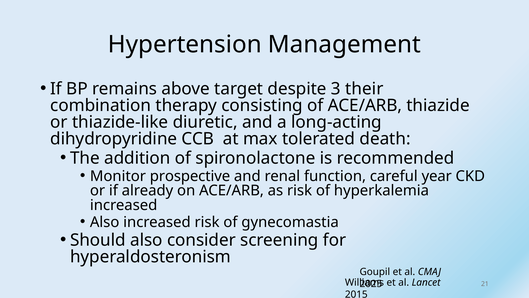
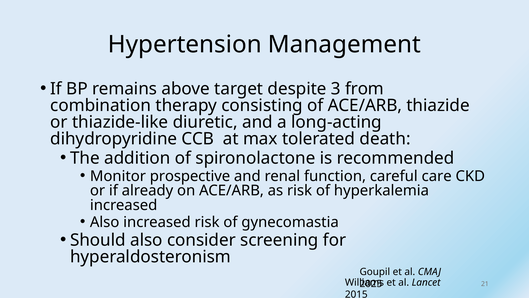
their: their -> from
year: year -> care
